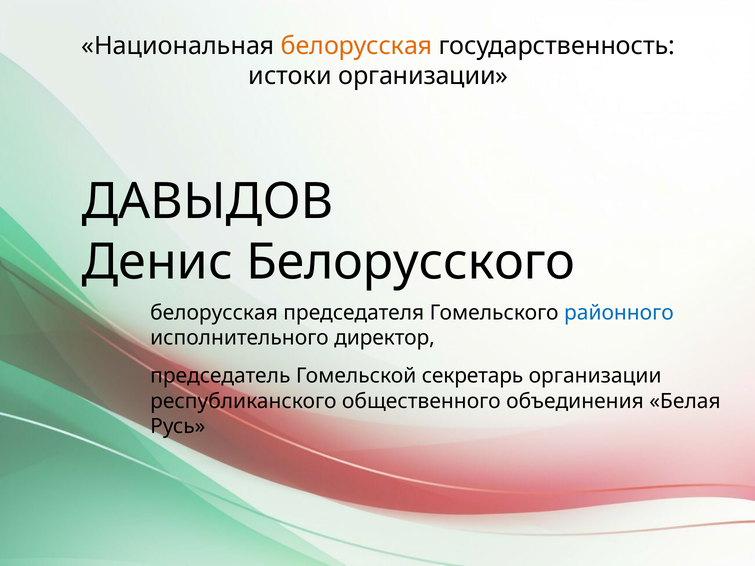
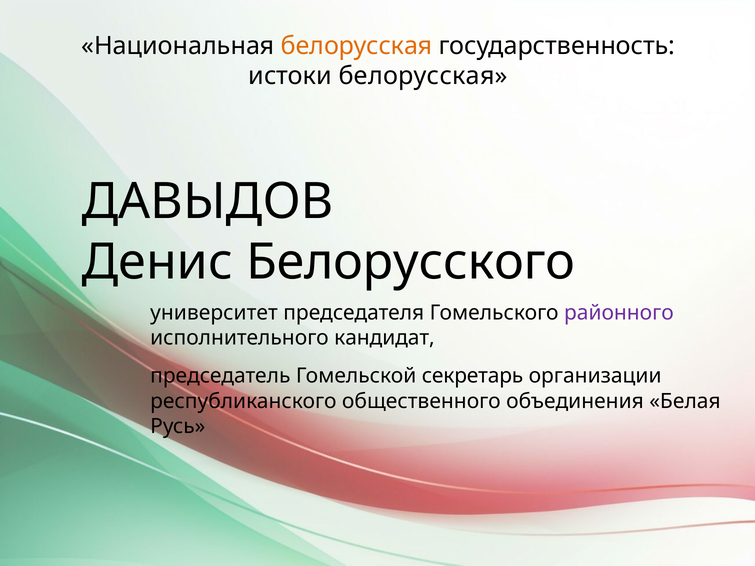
истоки организации: организации -> белорусская
белорусская at (214, 313): белорусская -> университет
районного colour: blue -> purple
директор: директор -> кандидат
